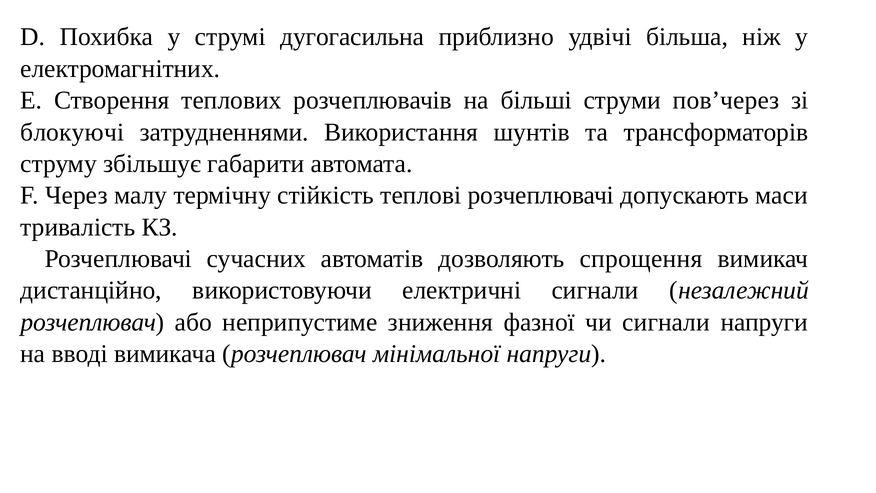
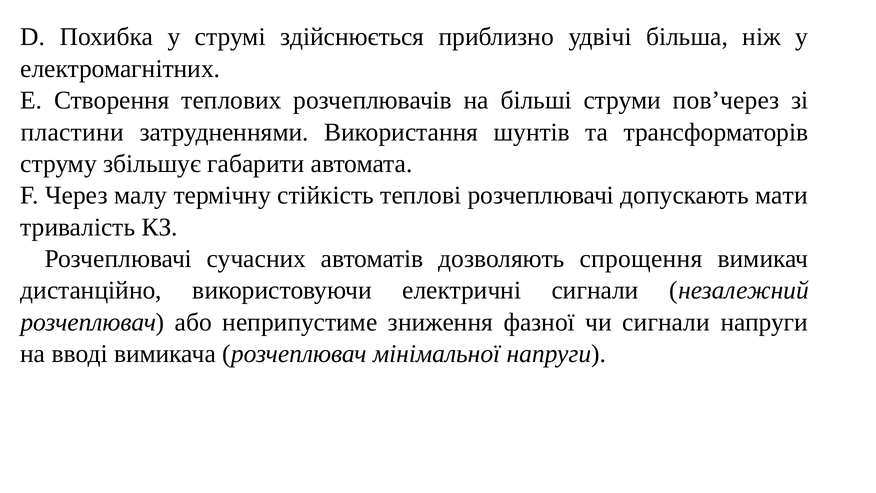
дугогасильна: дугогасильна -> здійснюється
блокуючі: блокуючі -> пластини
маси: маси -> мати
